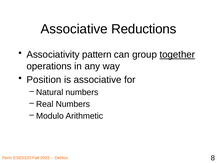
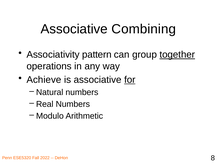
Reductions: Reductions -> Combining
Position: Position -> Achieve
for underline: none -> present
